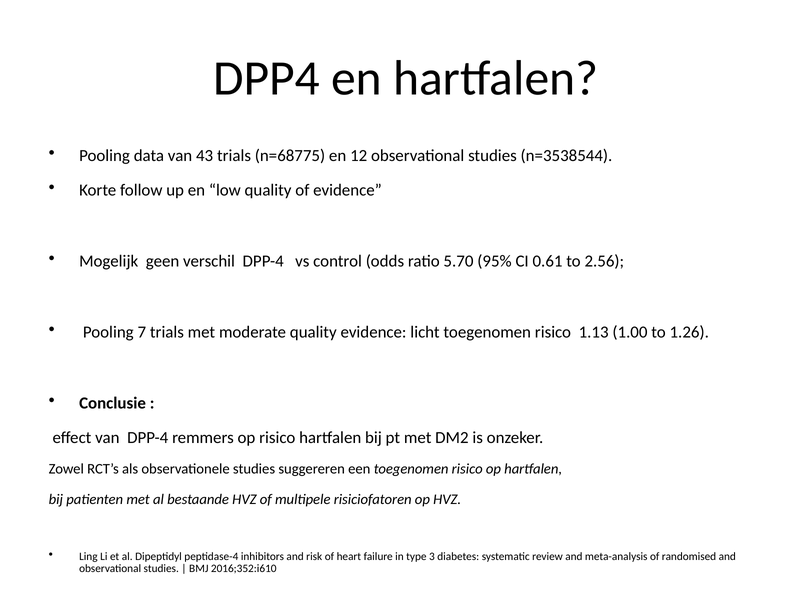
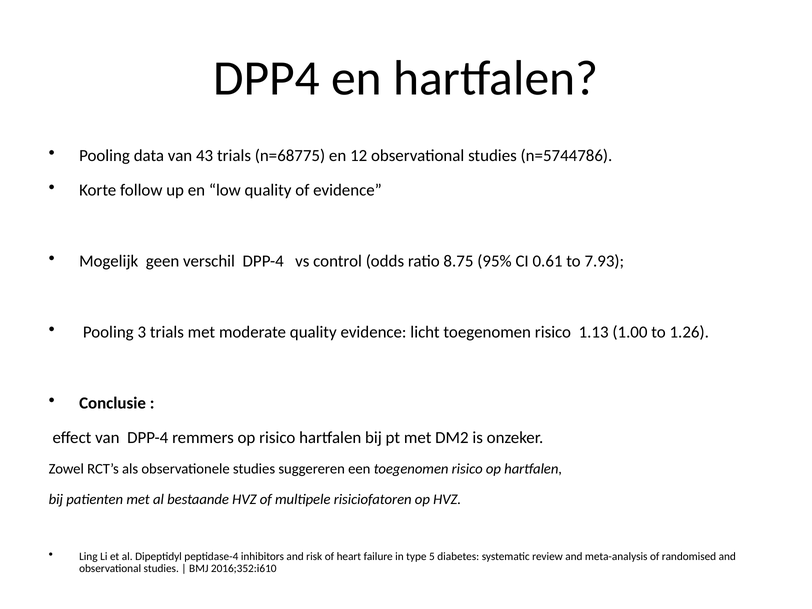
n=3538544: n=3538544 -> n=5744786
5.70: 5.70 -> 8.75
2.56: 2.56 -> 7.93
7: 7 -> 3
3: 3 -> 5
